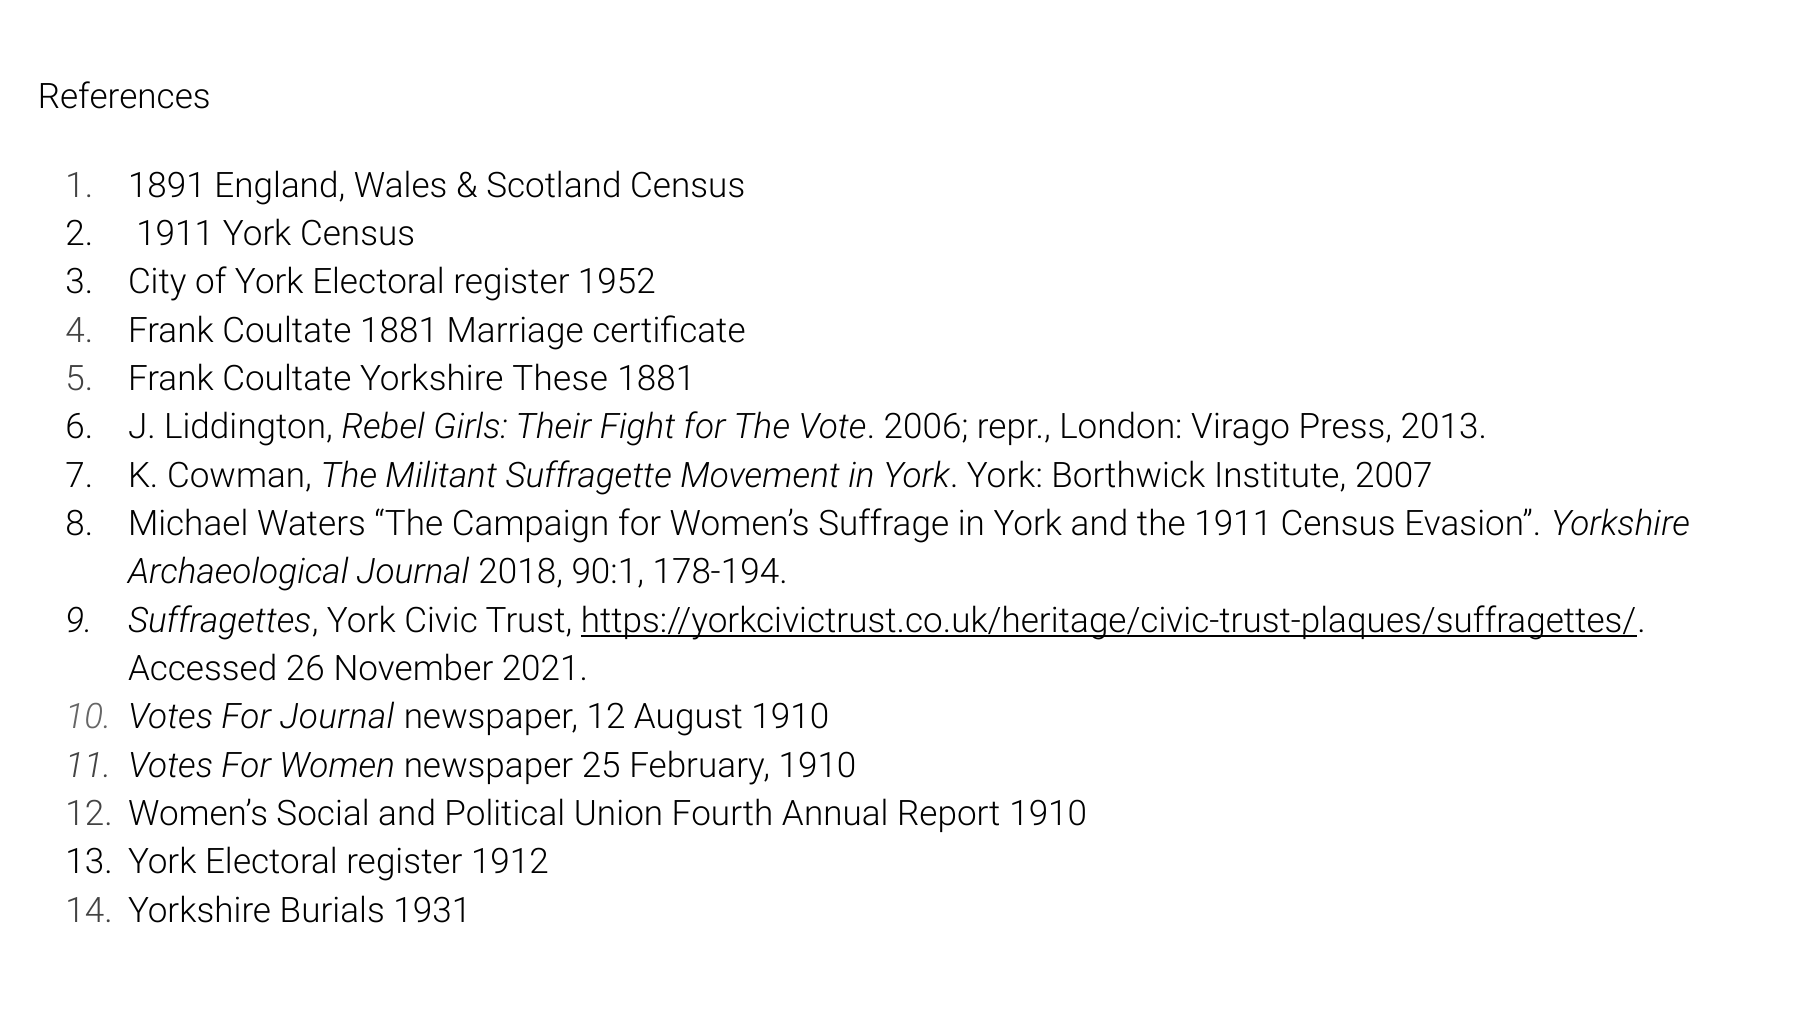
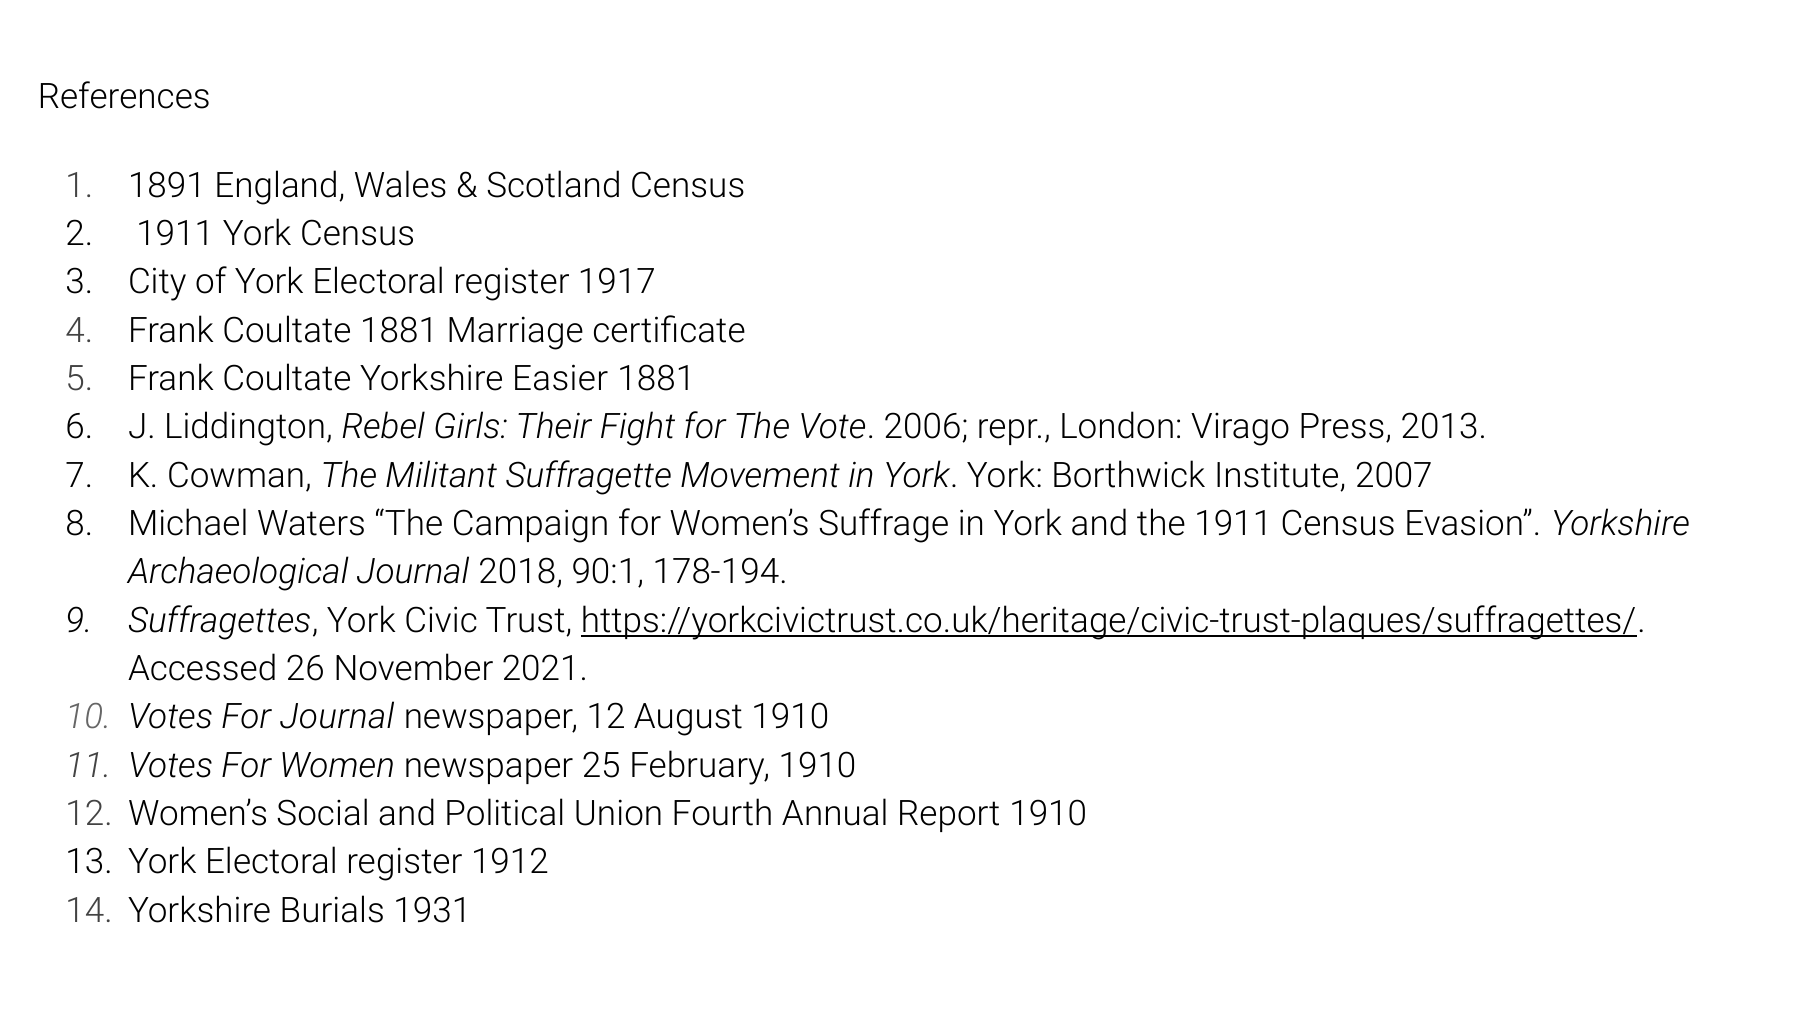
1952: 1952 -> 1917
These: These -> Easier
